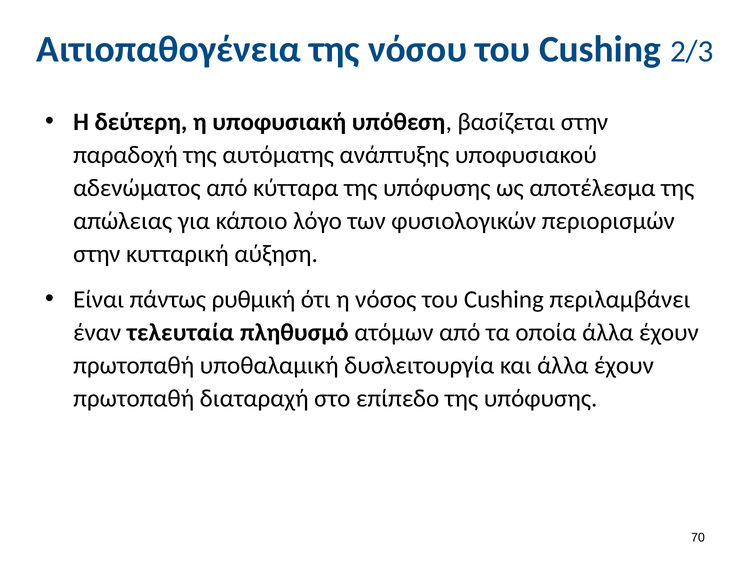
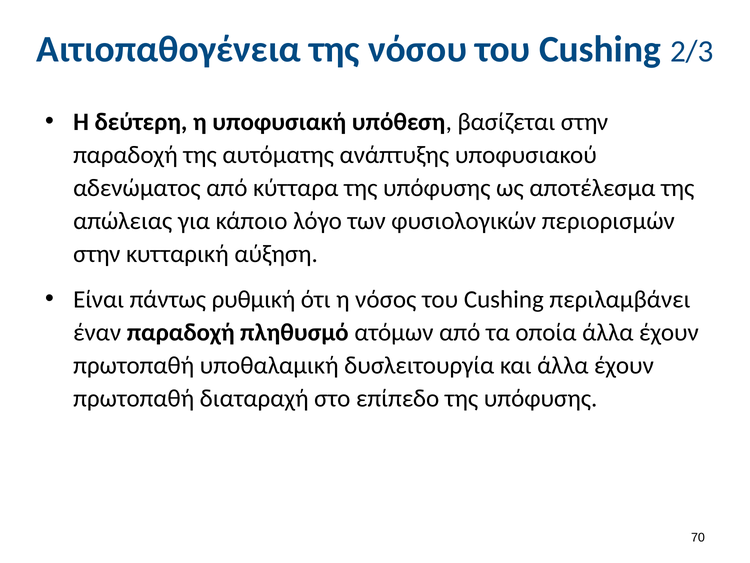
έναν τελευταία: τελευταία -> παραδοχή
